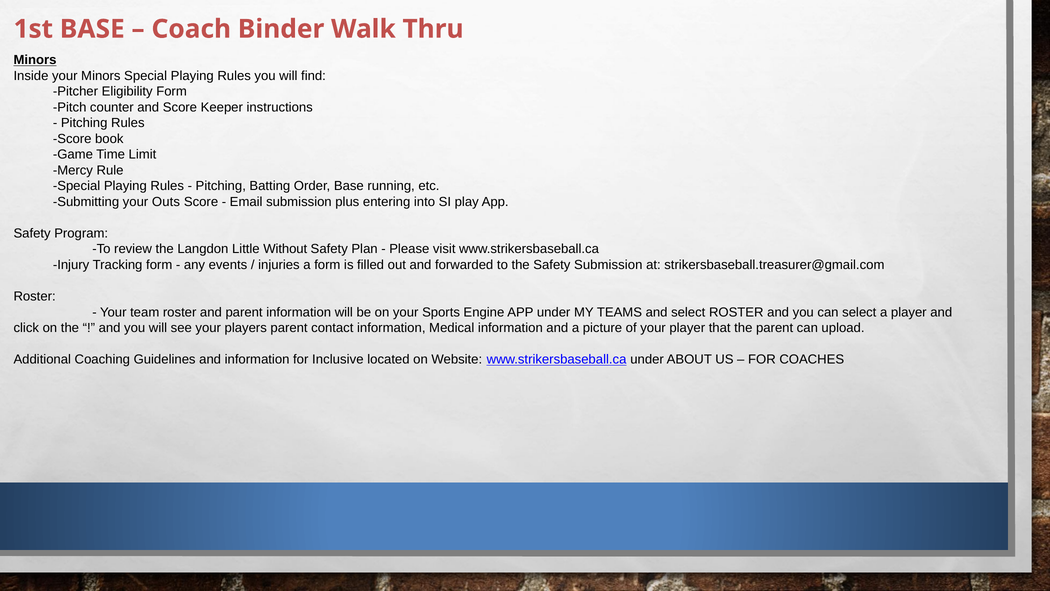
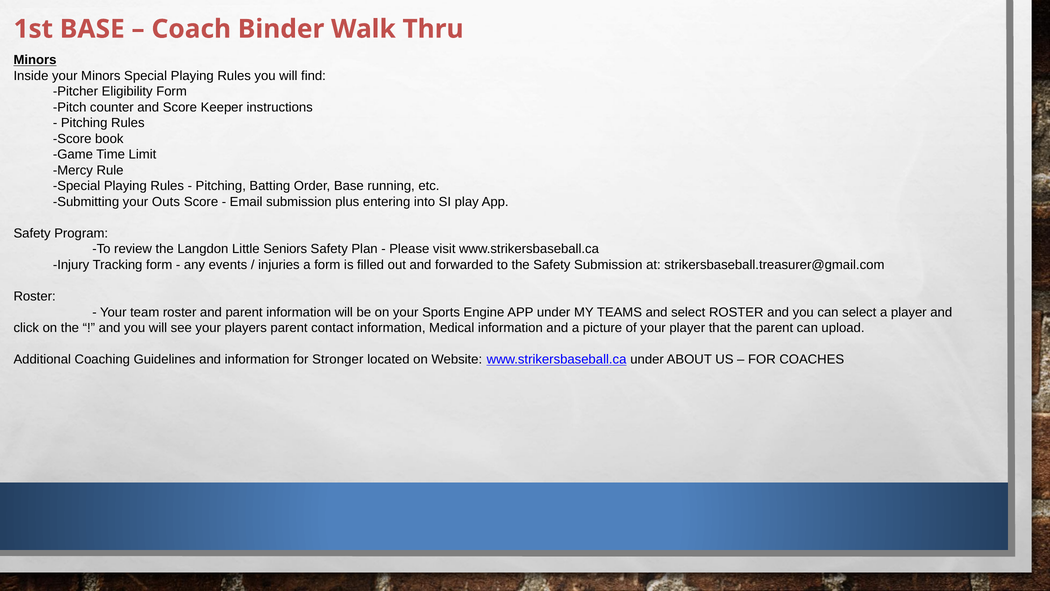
Without: Without -> Seniors
Inclusive: Inclusive -> Stronger
